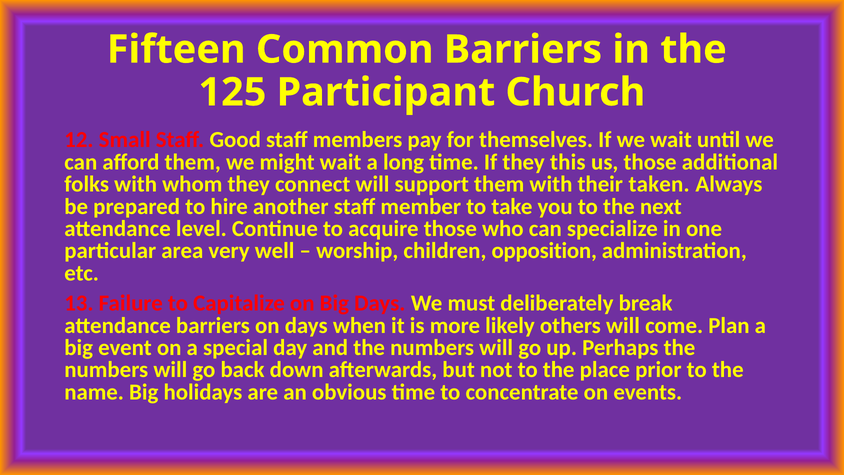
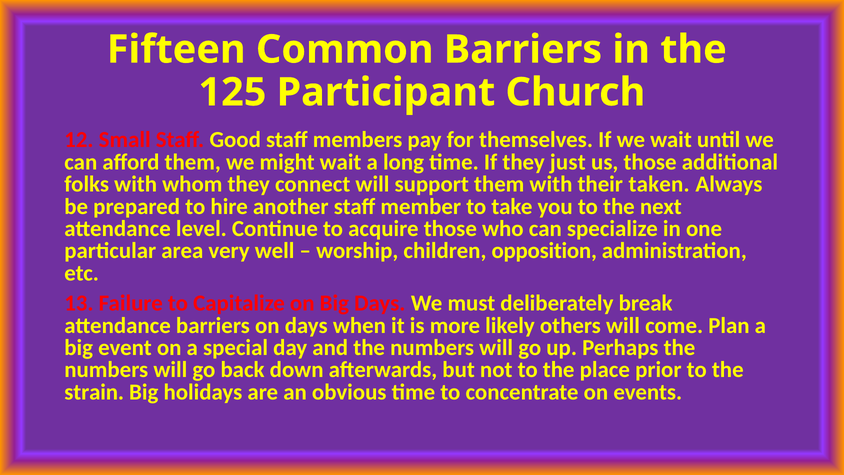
this: this -> just
name: name -> strain
